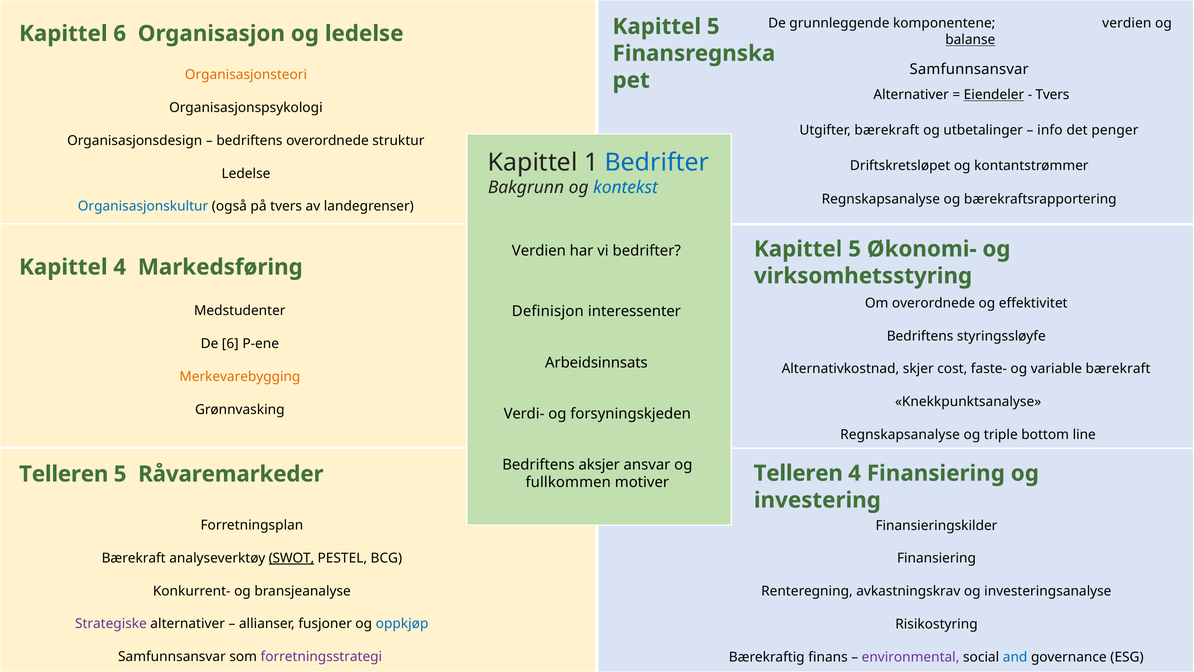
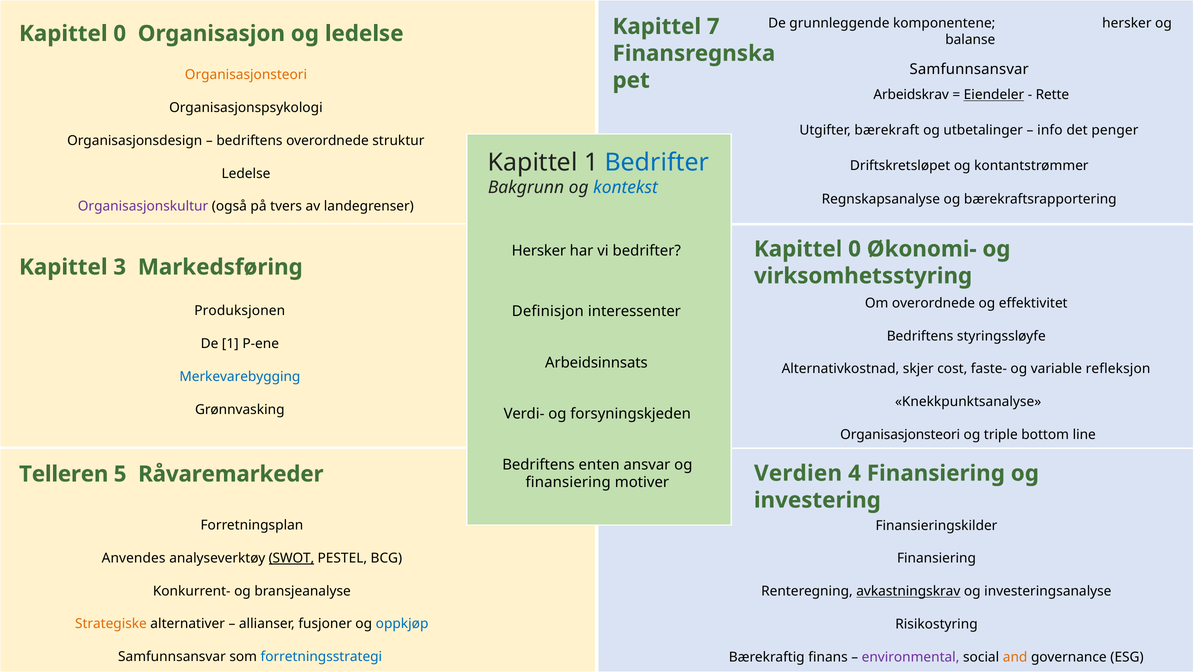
komponentene verdien: verdien -> hersker
5 at (713, 27): 5 -> 7
6 at (120, 34): 6 -> 0
balanse underline: present -> none
Alternativer at (911, 95): Alternativer -> Arbeidskrav
Tvers at (1052, 95): Tvers -> Rette
Organisasjonskultur colour: blue -> purple
5 at (855, 249): 5 -> 0
Verdien at (539, 251): Verdien -> Hersker
Kapittel 4: 4 -> 3
Medstudenter: Medstudenter -> Produksjonen
De 6: 6 -> 1
variable bærekraft: bærekraft -> refleksjon
Merkevarebygging colour: orange -> blue
Regnskapsanalyse at (900, 434): Regnskapsanalyse -> Organisasjonsteori
aksjer: aksjer -> enten
Telleren at (798, 473): Telleren -> Verdien
fullkommen at (568, 482): fullkommen -> finansiering
Bærekraft at (134, 558): Bærekraft -> Anvendes
avkastningskrav underline: none -> present
Strategiske colour: purple -> orange
forretningsstrategi colour: purple -> blue
and colour: blue -> orange
